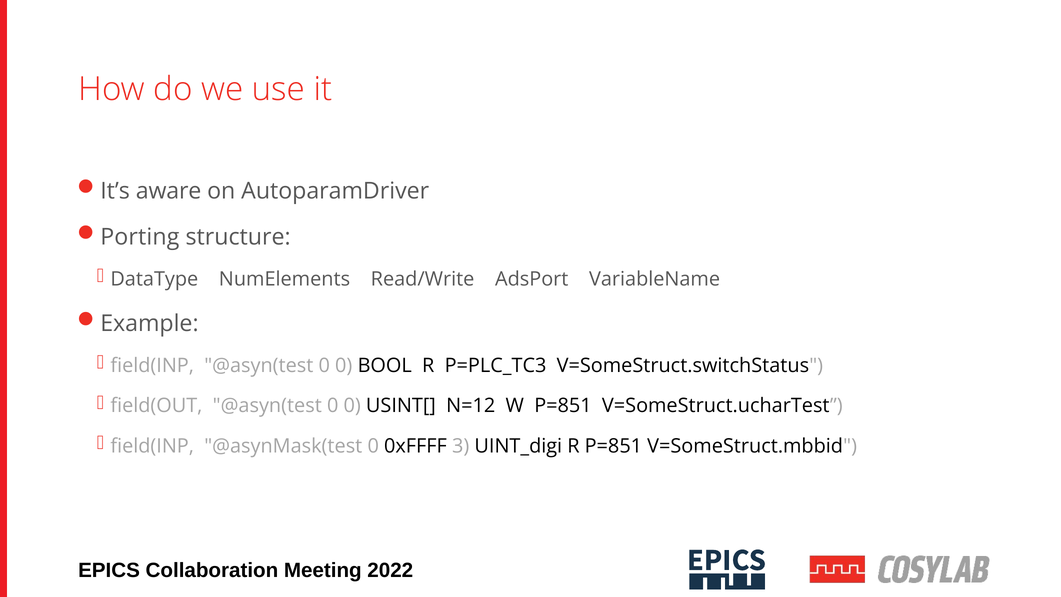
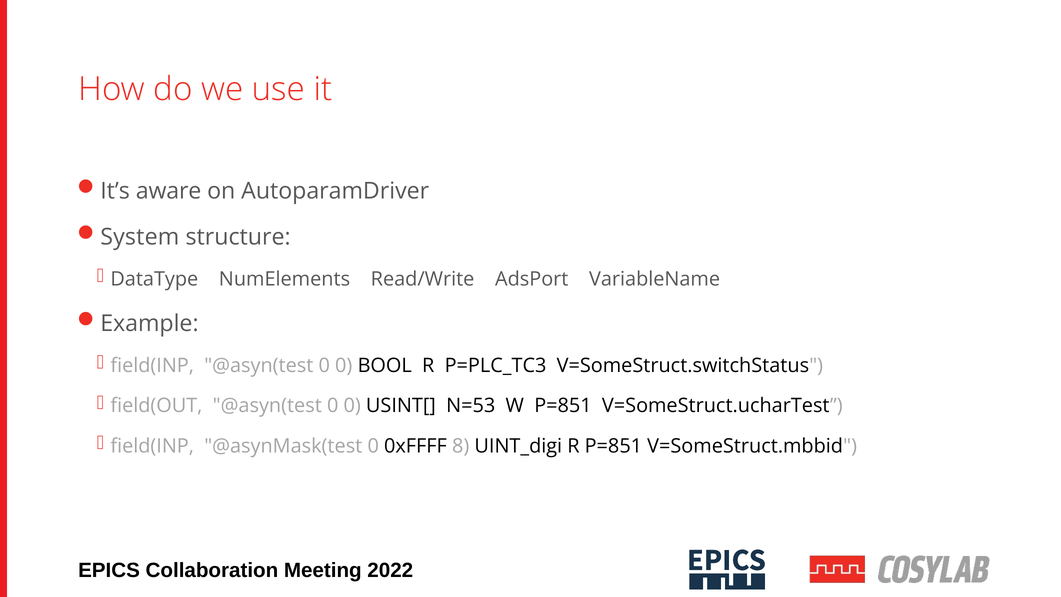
Porting: Porting -> System
N=12: N=12 -> N=53
3: 3 -> 8
